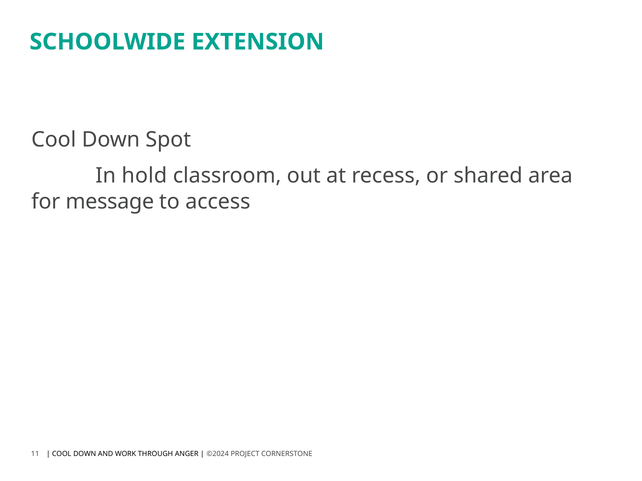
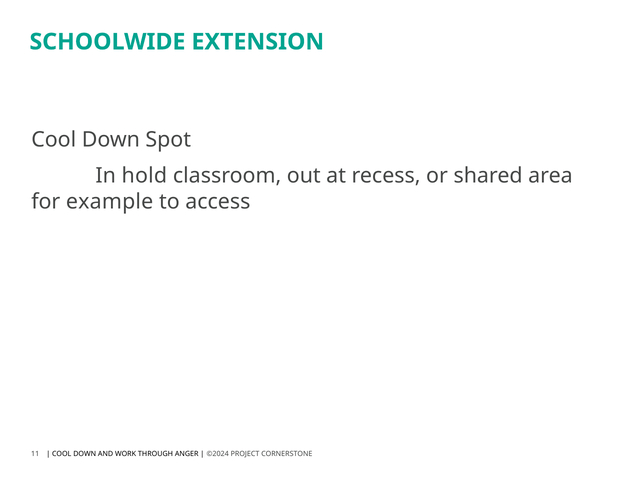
message: message -> example
